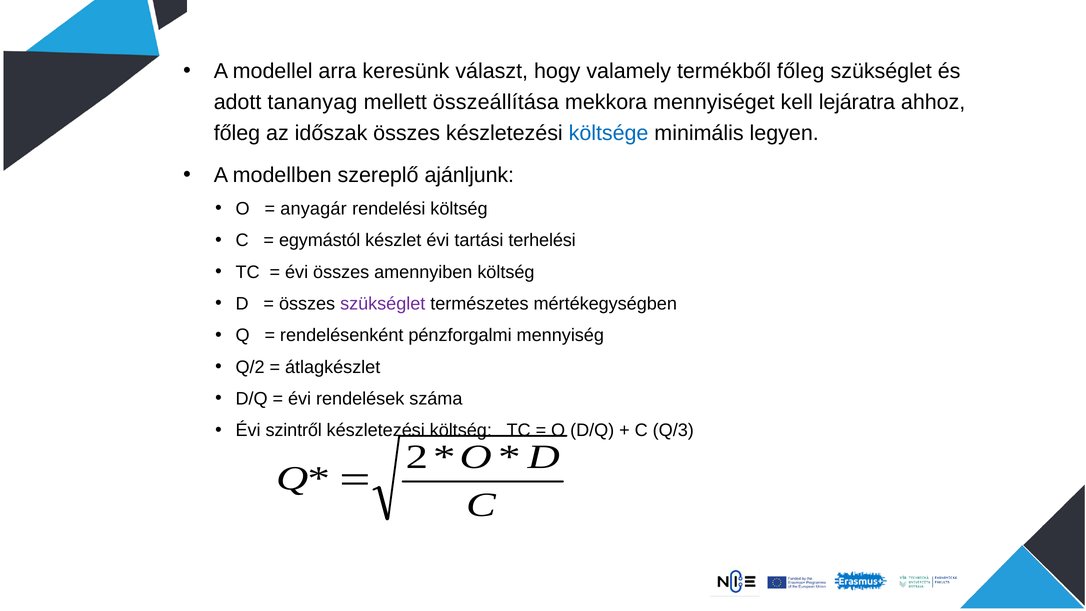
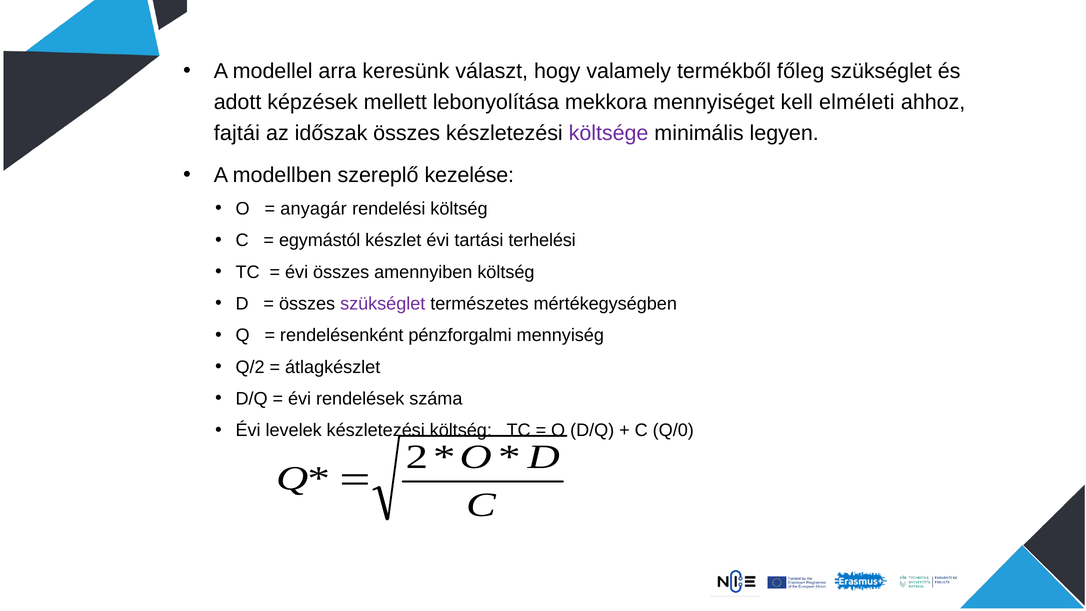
tananyag: tananyag -> képzések
összeállítása: összeállítása -> lebonyolítása
lejáratra: lejáratra -> elméleti
főleg at (237, 133): főleg -> fajtái
költsége colour: blue -> purple
ajánljunk: ajánljunk -> kezelése
szintről: szintről -> levelek
Q/3: Q/3 -> Q/0
